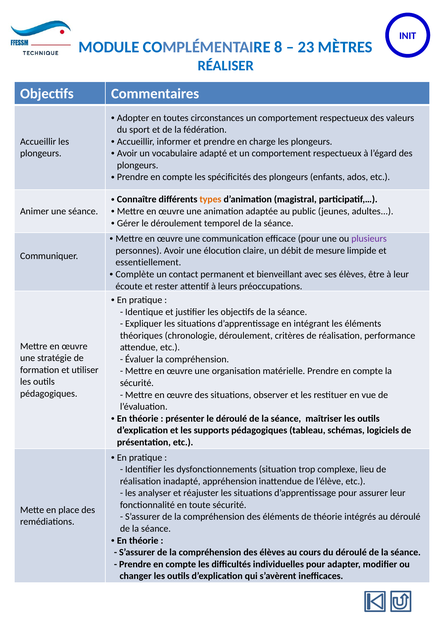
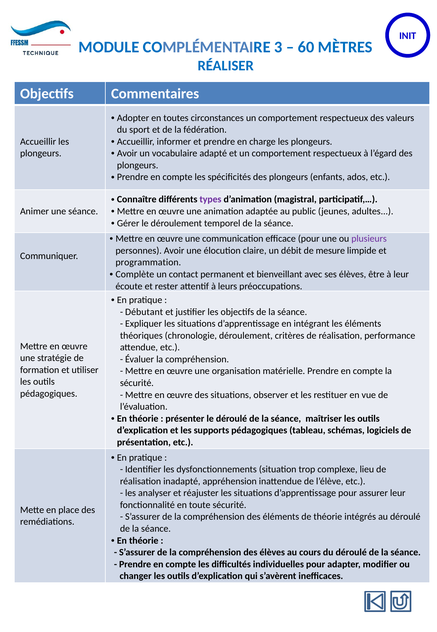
8: 8 -> 3
23: 23 -> 60
types colour: orange -> purple
essentiellement: essentiellement -> programmation
Identique: Identique -> Débutant
